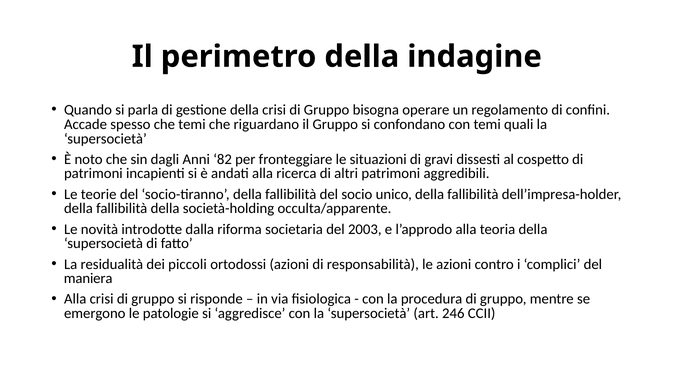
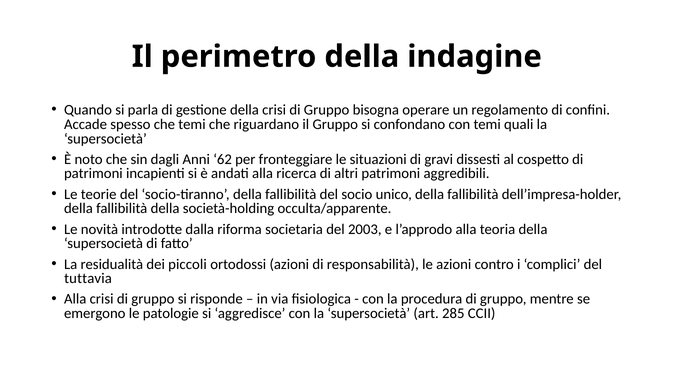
82: 82 -> 62
maniera: maniera -> tuttavia
246: 246 -> 285
